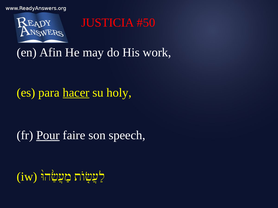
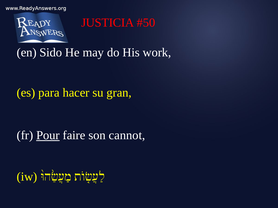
Afin: Afin -> Sido
hacer underline: present -> none
holy: holy -> gran
speech: speech -> cannot
